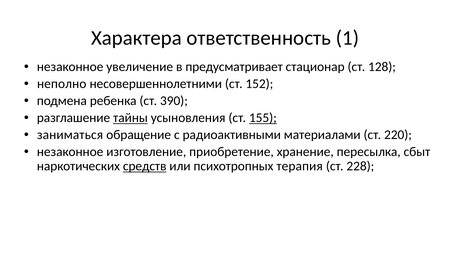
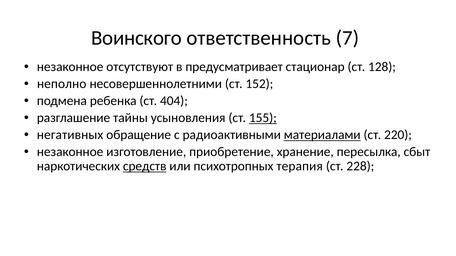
Характера: Характера -> Воинского
1: 1 -> 7
увеличение: увеличение -> отсутствуют
390: 390 -> 404
тайны underline: present -> none
заниматься: заниматься -> негативных
материалами underline: none -> present
